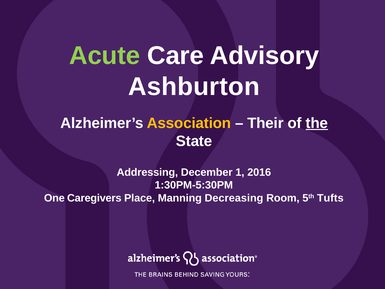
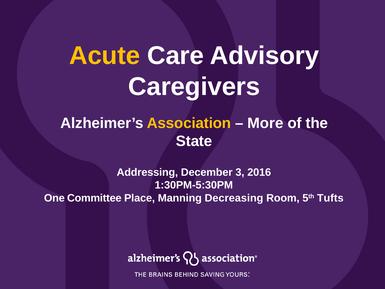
Acute colour: light green -> yellow
Ashburton: Ashburton -> Caregivers
Their: Their -> More
the underline: present -> none
1: 1 -> 3
Caregivers: Caregivers -> Committee
